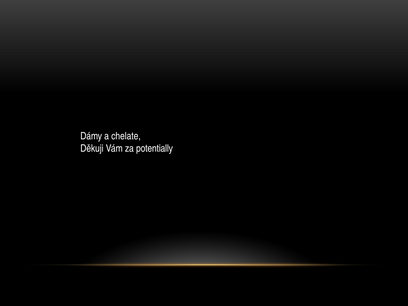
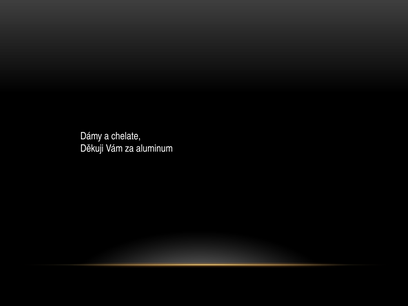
potentially: potentially -> aluminum
